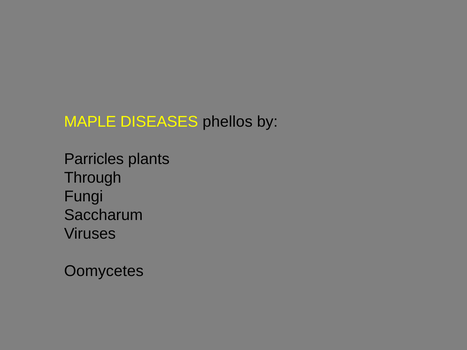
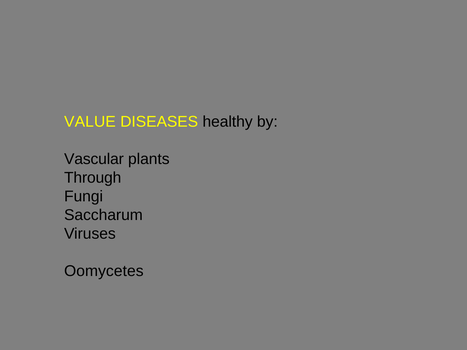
MAPLE: MAPLE -> VALUE
phellos: phellos -> healthy
Parricles: Parricles -> Vascular
